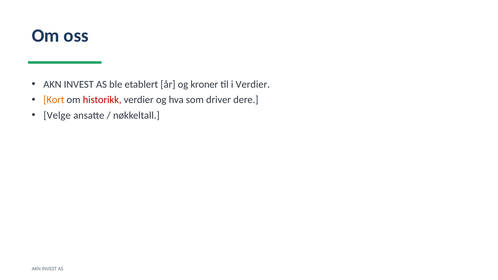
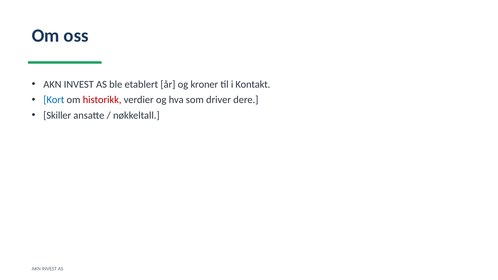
i Verdier: Verdier -> Kontakt
Kort colour: orange -> blue
Velge: Velge -> Skiller
